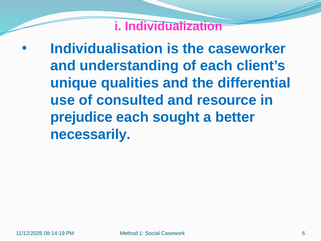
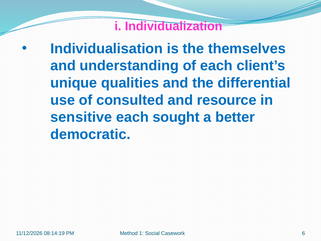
caseworker: caseworker -> themselves
prejudice: prejudice -> sensitive
necessarily: necessarily -> democratic
